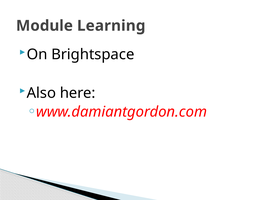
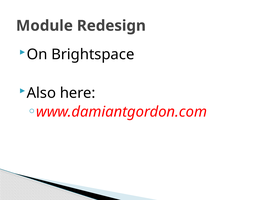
Learning: Learning -> Redesign
